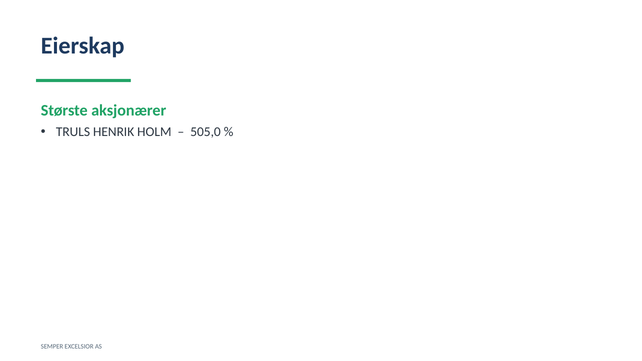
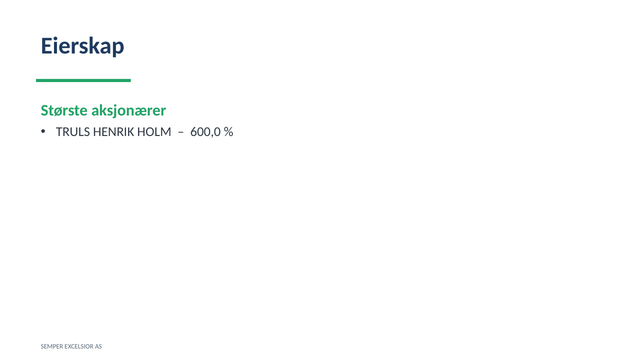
505,0: 505,0 -> 600,0
